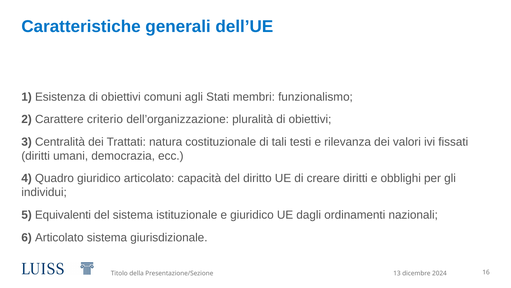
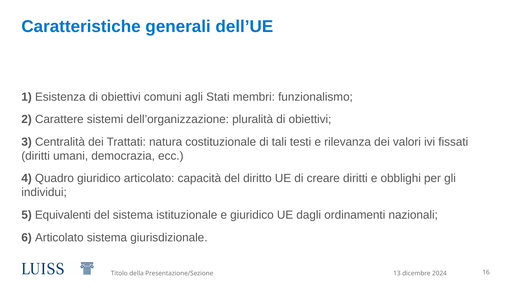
criterio: criterio -> sistemi
